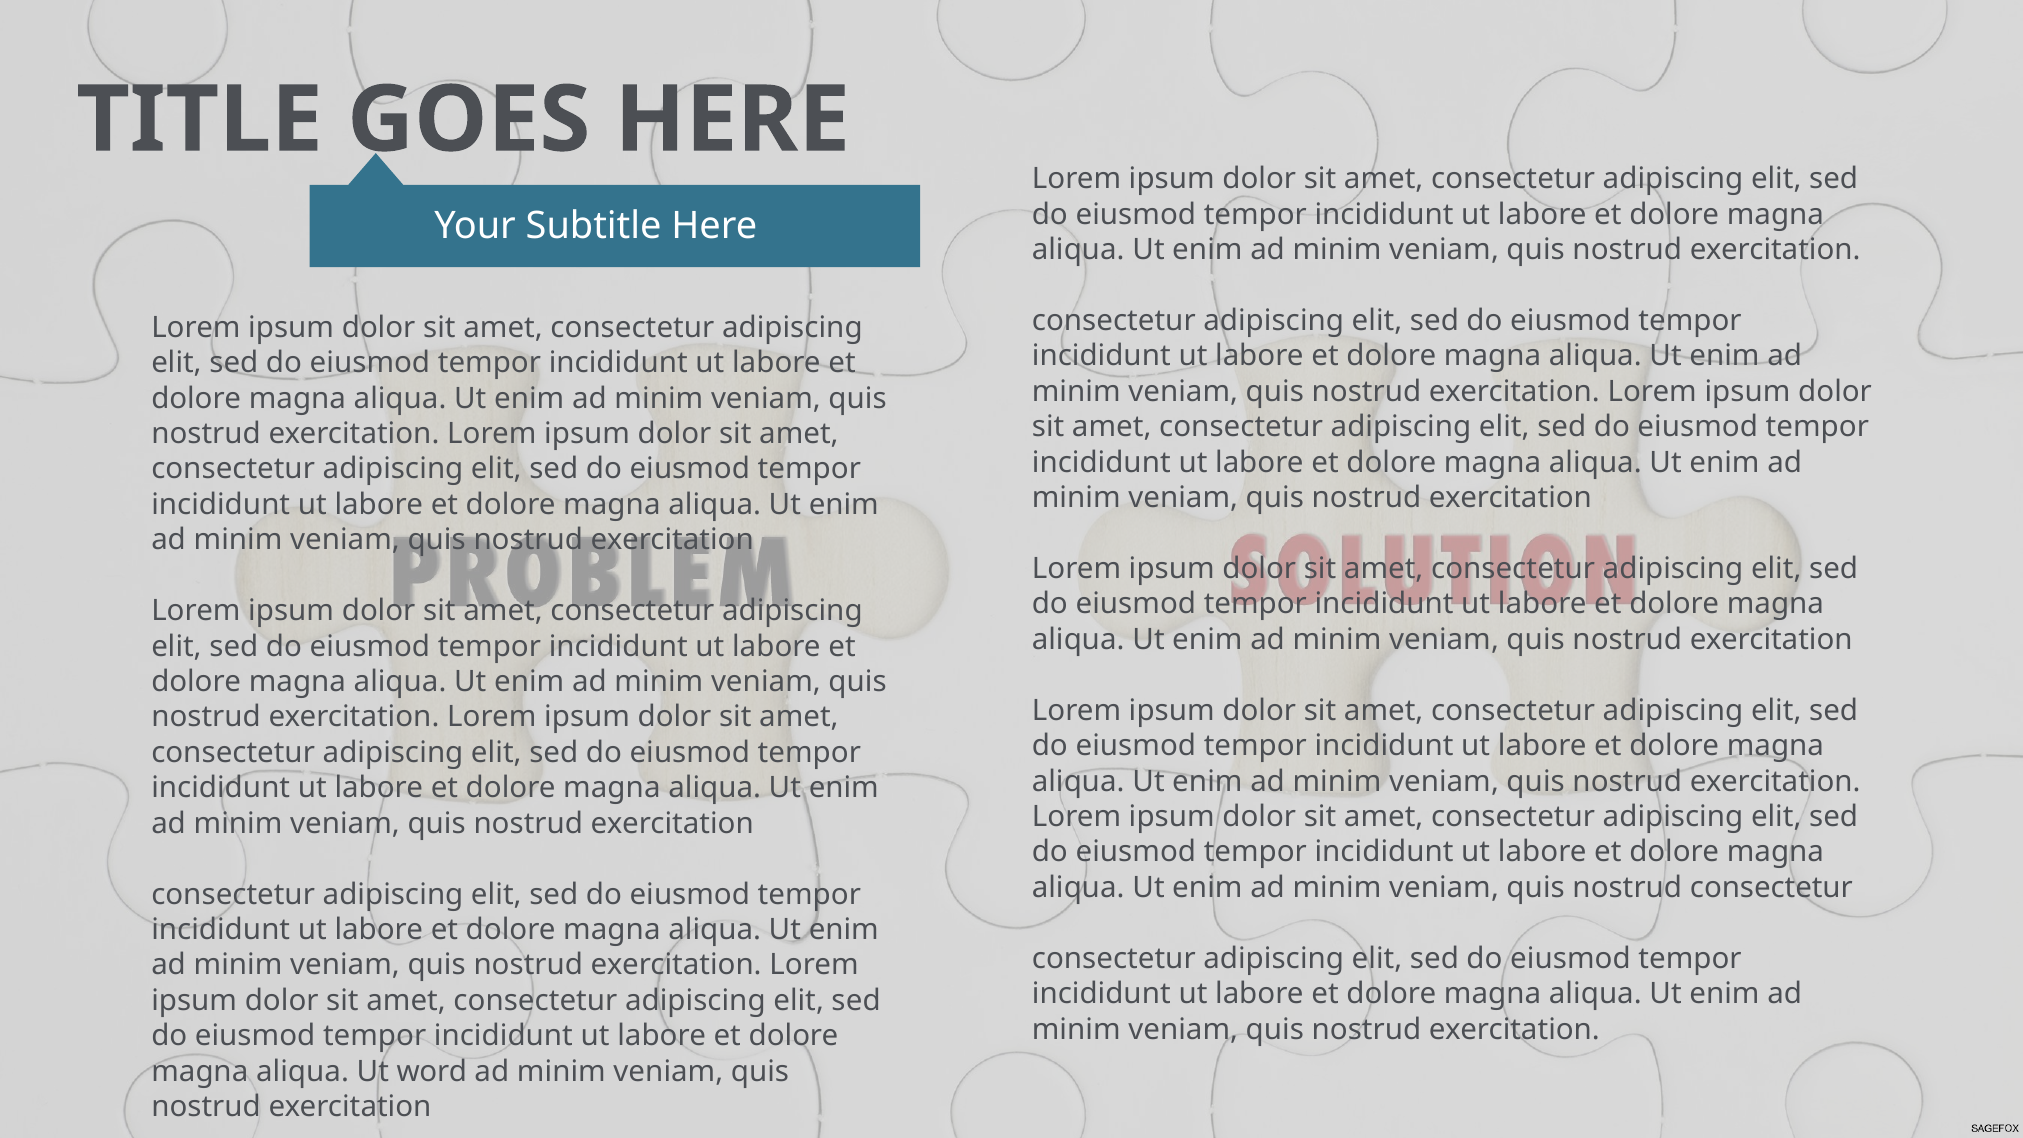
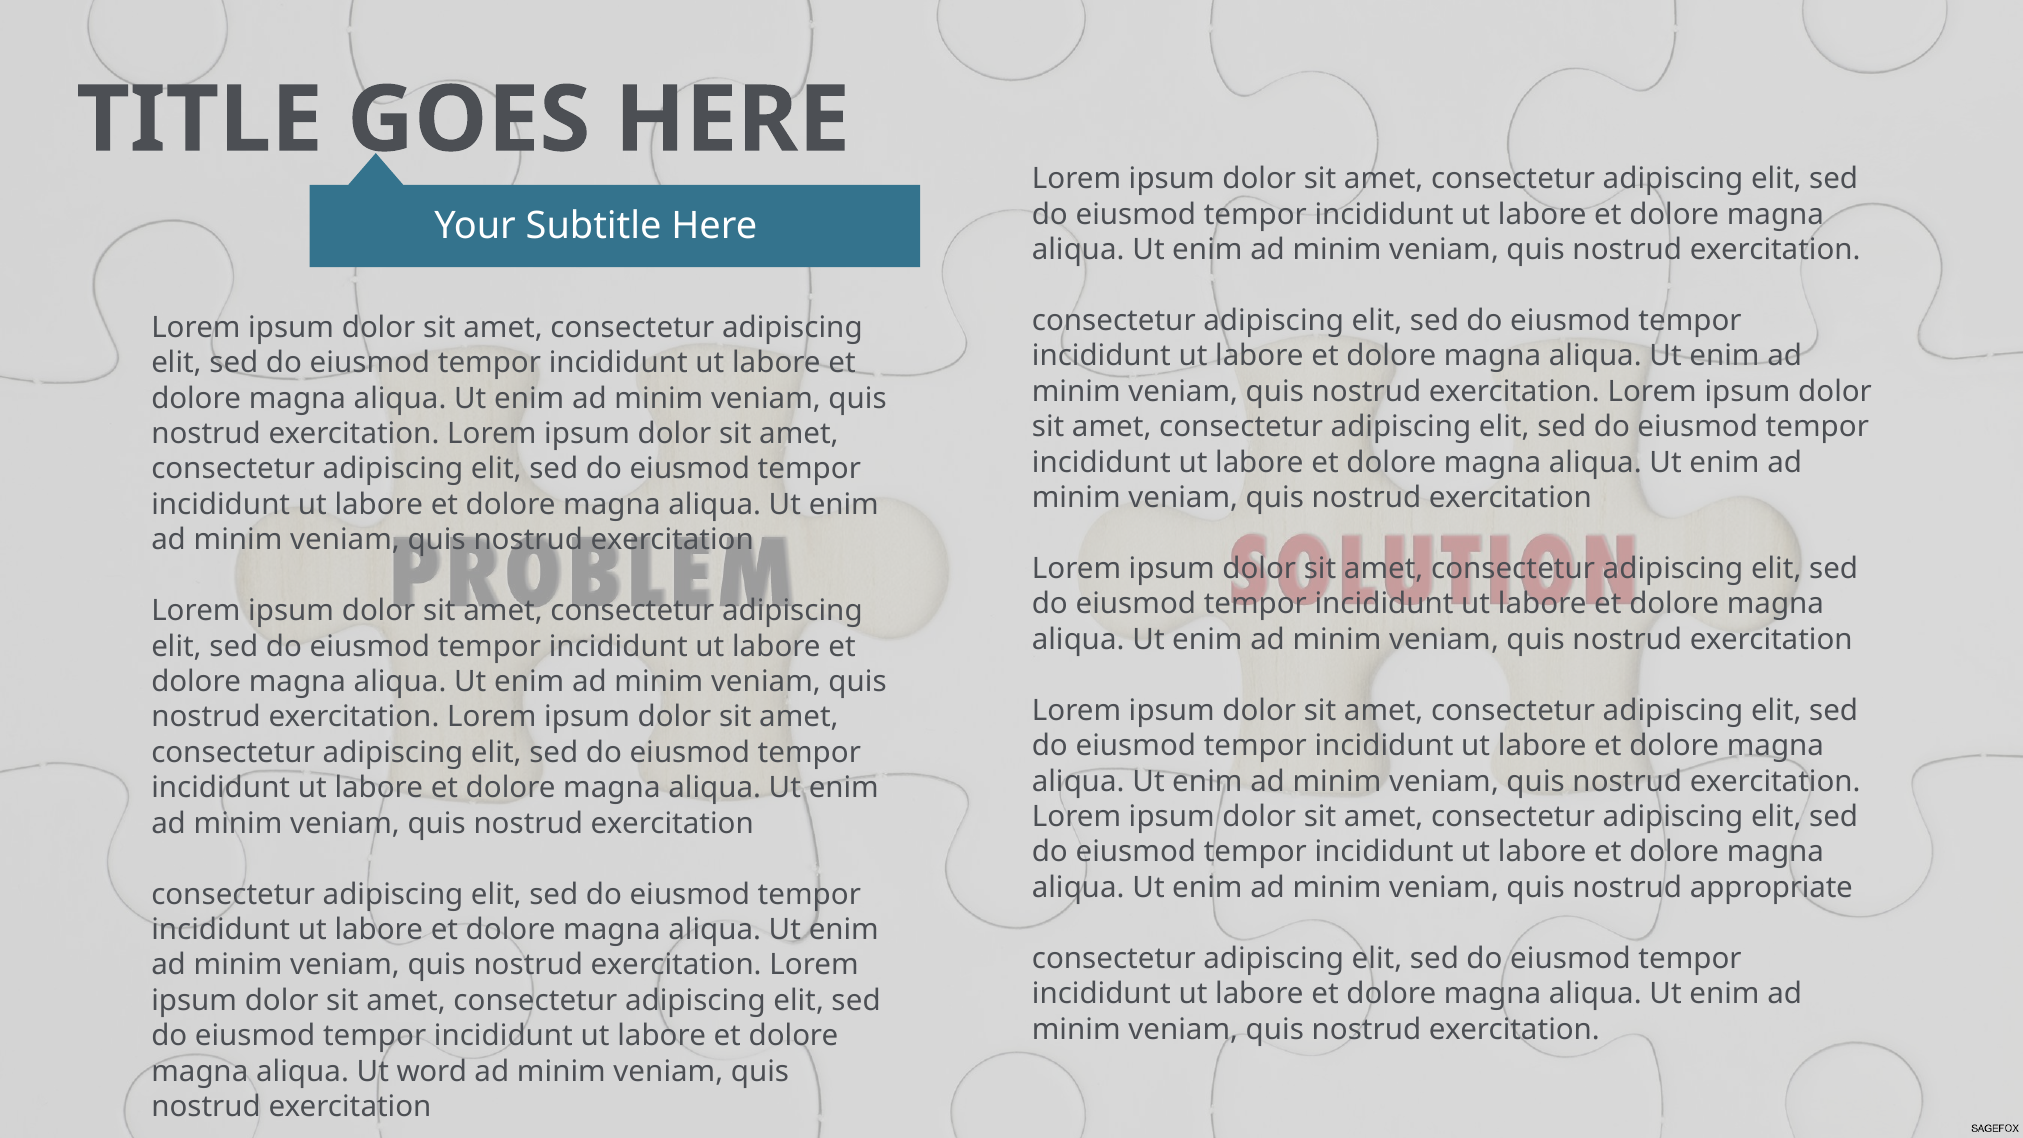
nostrud consectetur: consectetur -> appropriate
